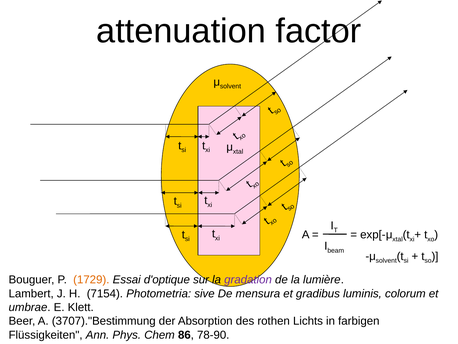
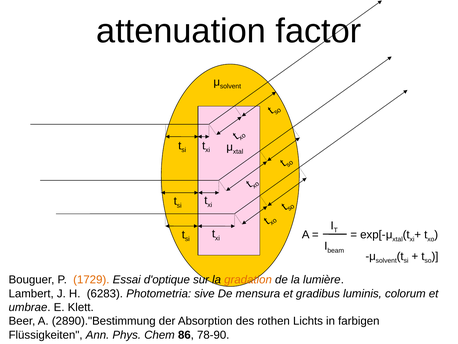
gradation colour: purple -> orange
7154: 7154 -> 6283
3707)."Bestimmung: 3707)."Bestimmung -> 2890)."Bestimmung
